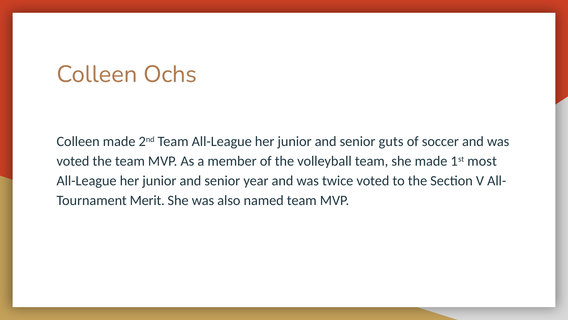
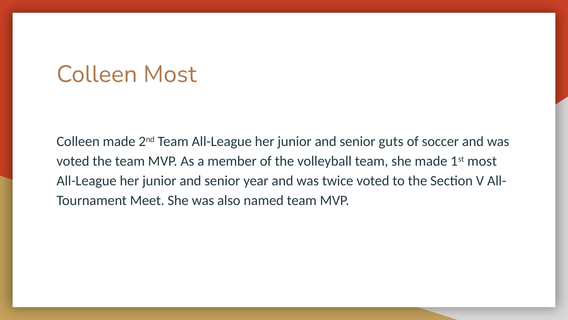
Colleen Ochs: Ochs -> Most
Merit: Merit -> Meet
